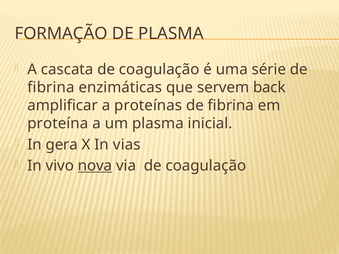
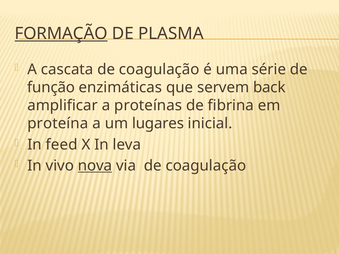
FORMAÇÃO underline: none -> present
fibrina at (51, 87): fibrina -> função
um plasma: plasma -> lugares
gera: gera -> feed
vias: vias -> leva
